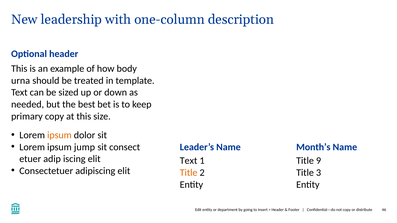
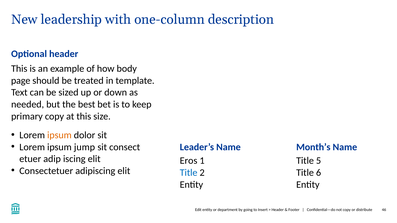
urna: urna -> page
Text at (189, 161): Text -> Eros
9: 9 -> 5
Title at (189, 173) colour: orange -> blue
3: 3 -> 6
